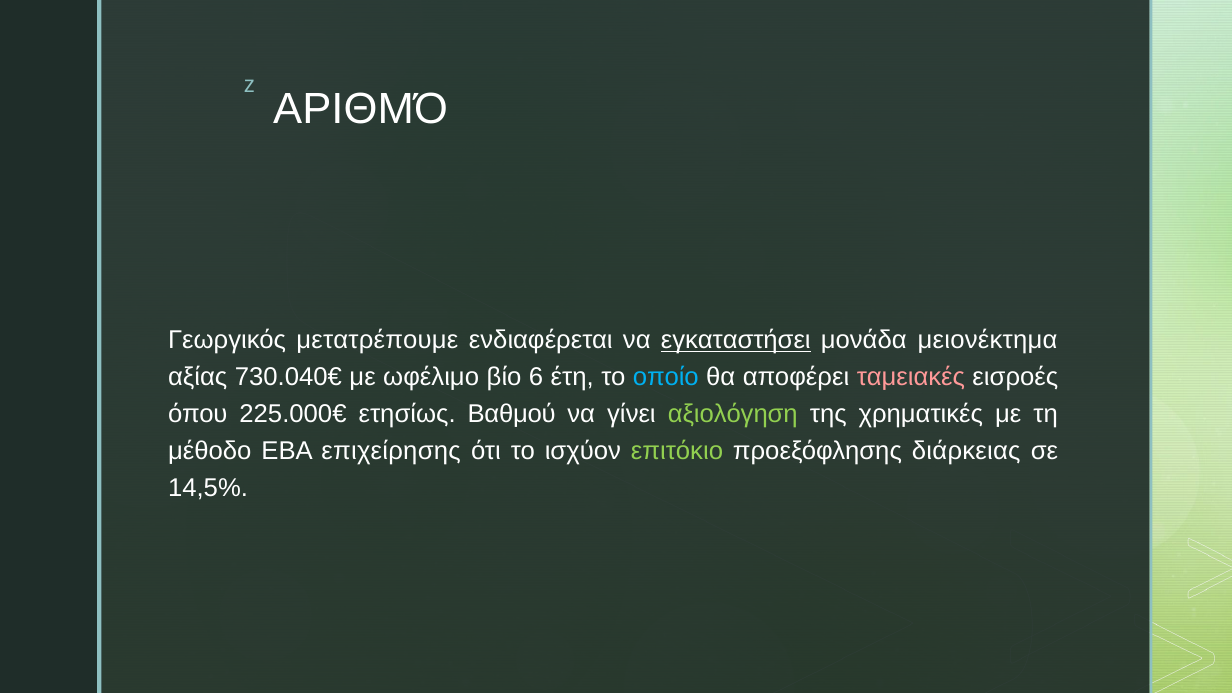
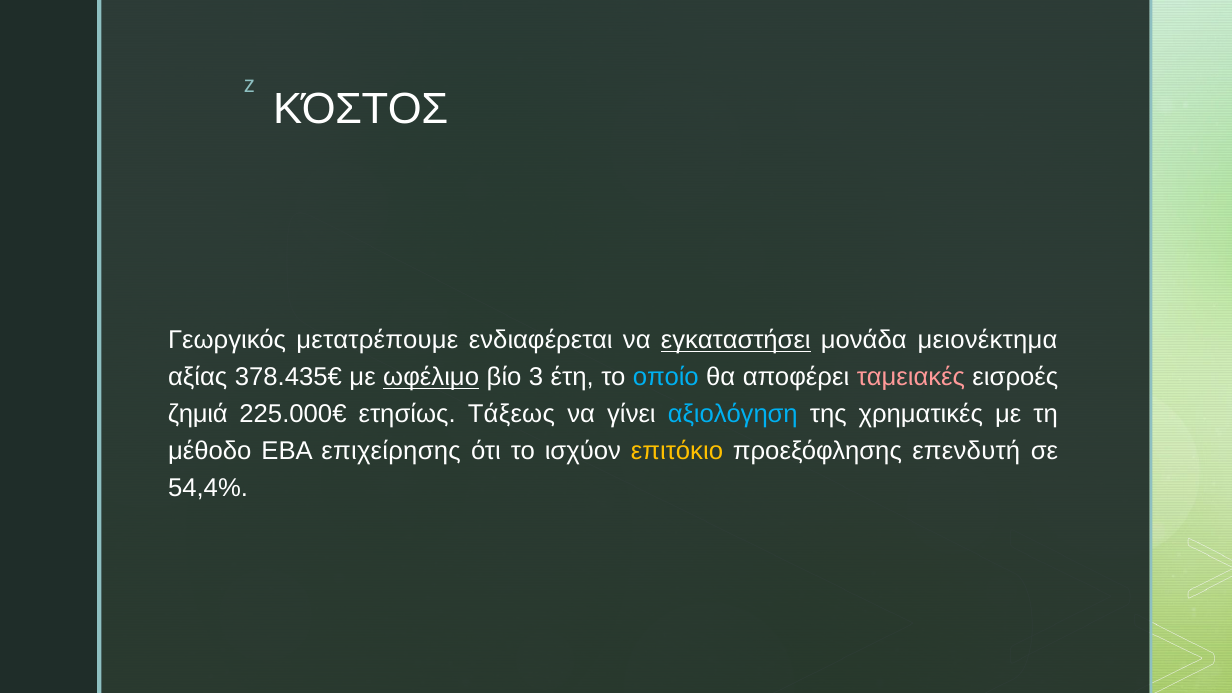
ΑΡΙΘΜΌ: ΑΡΙΘΜΌ -> ΚΌΣΤΟΣ
730.040€: 730.040€ -> 378.435€
ωφέλιμο underline: none -> present
6: 6 -> 3
όπου: όπου -> ζημιά
Βαθμού: Βαθμού -> Τάξεως
αξιολόγηση colour: light green -> light blue
επιτόκιο colour: light green -> yellow
διάρκειας: διάρκειας -> επενδυτή
14,5%: 14,5% -> 54,4%
